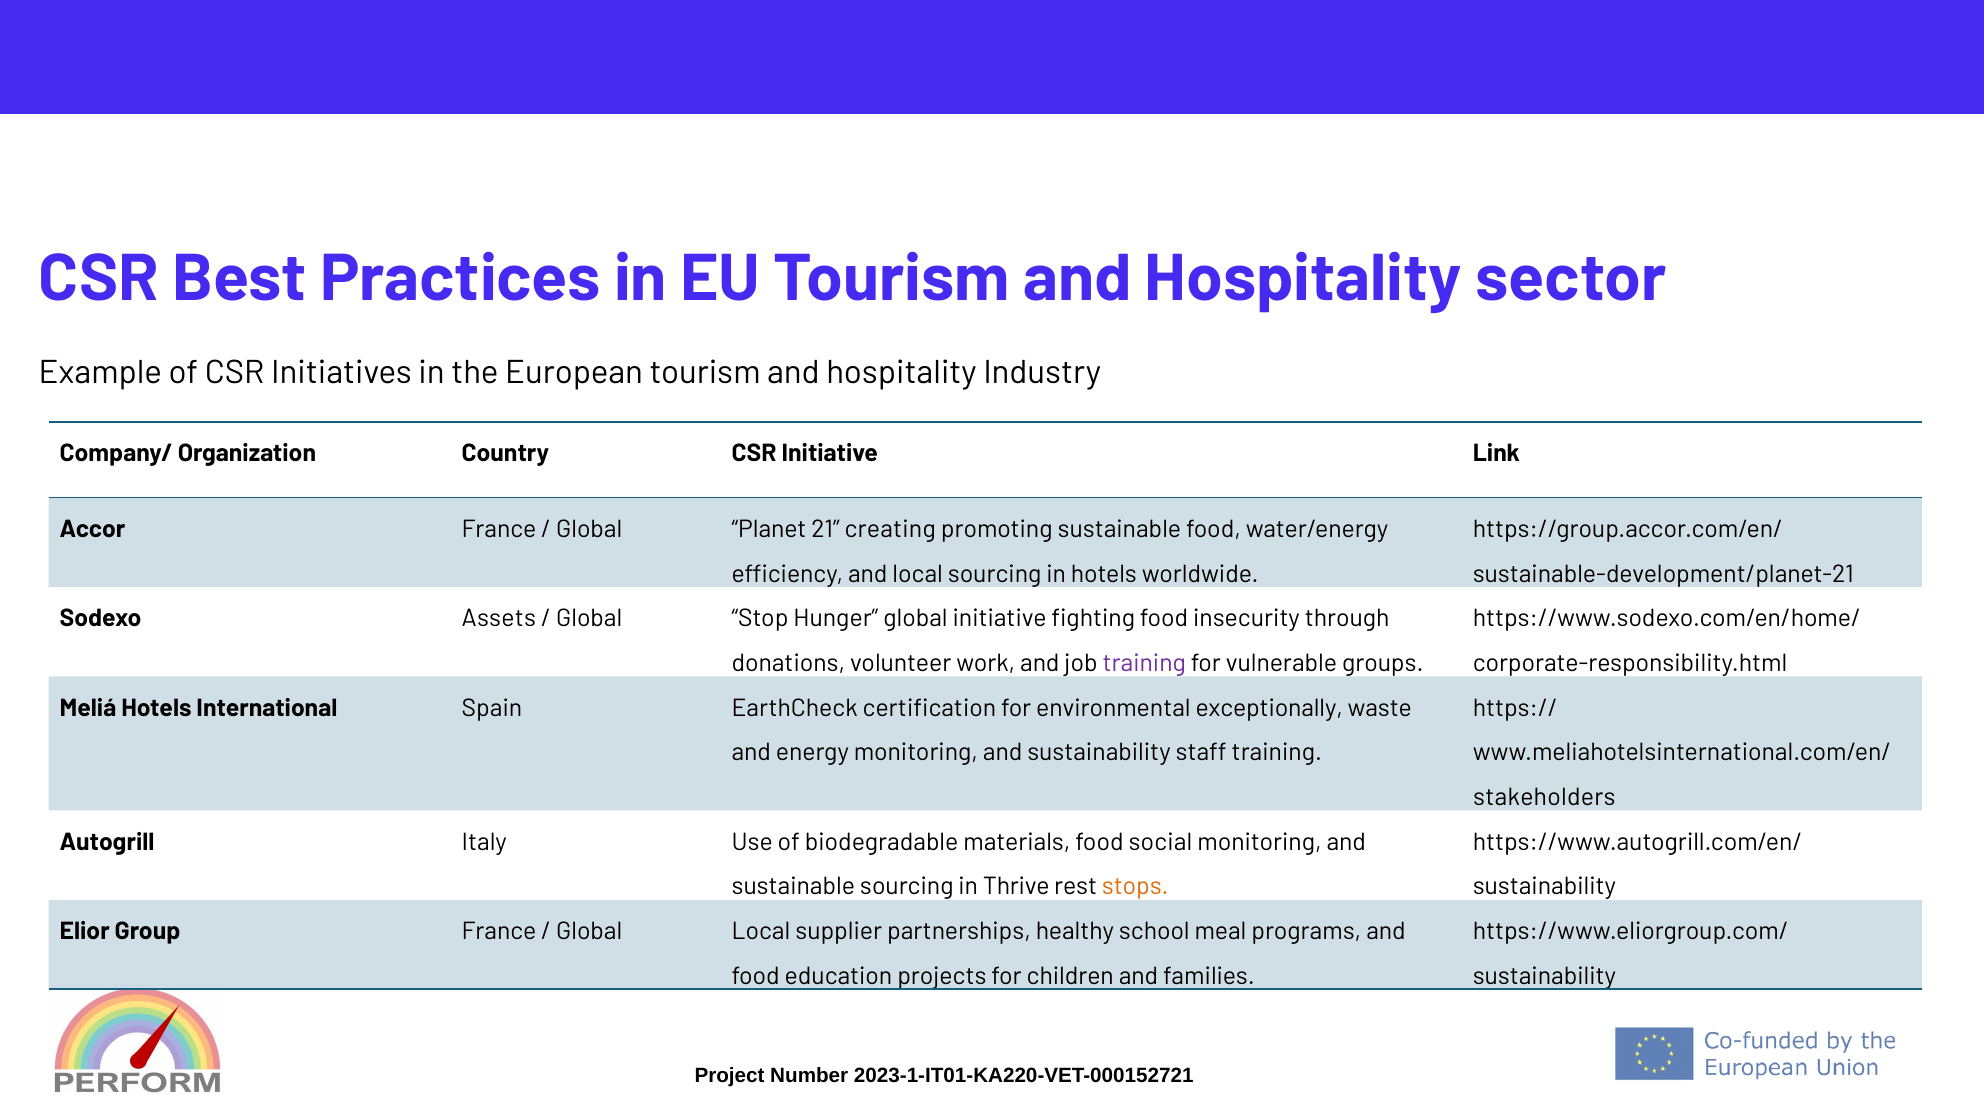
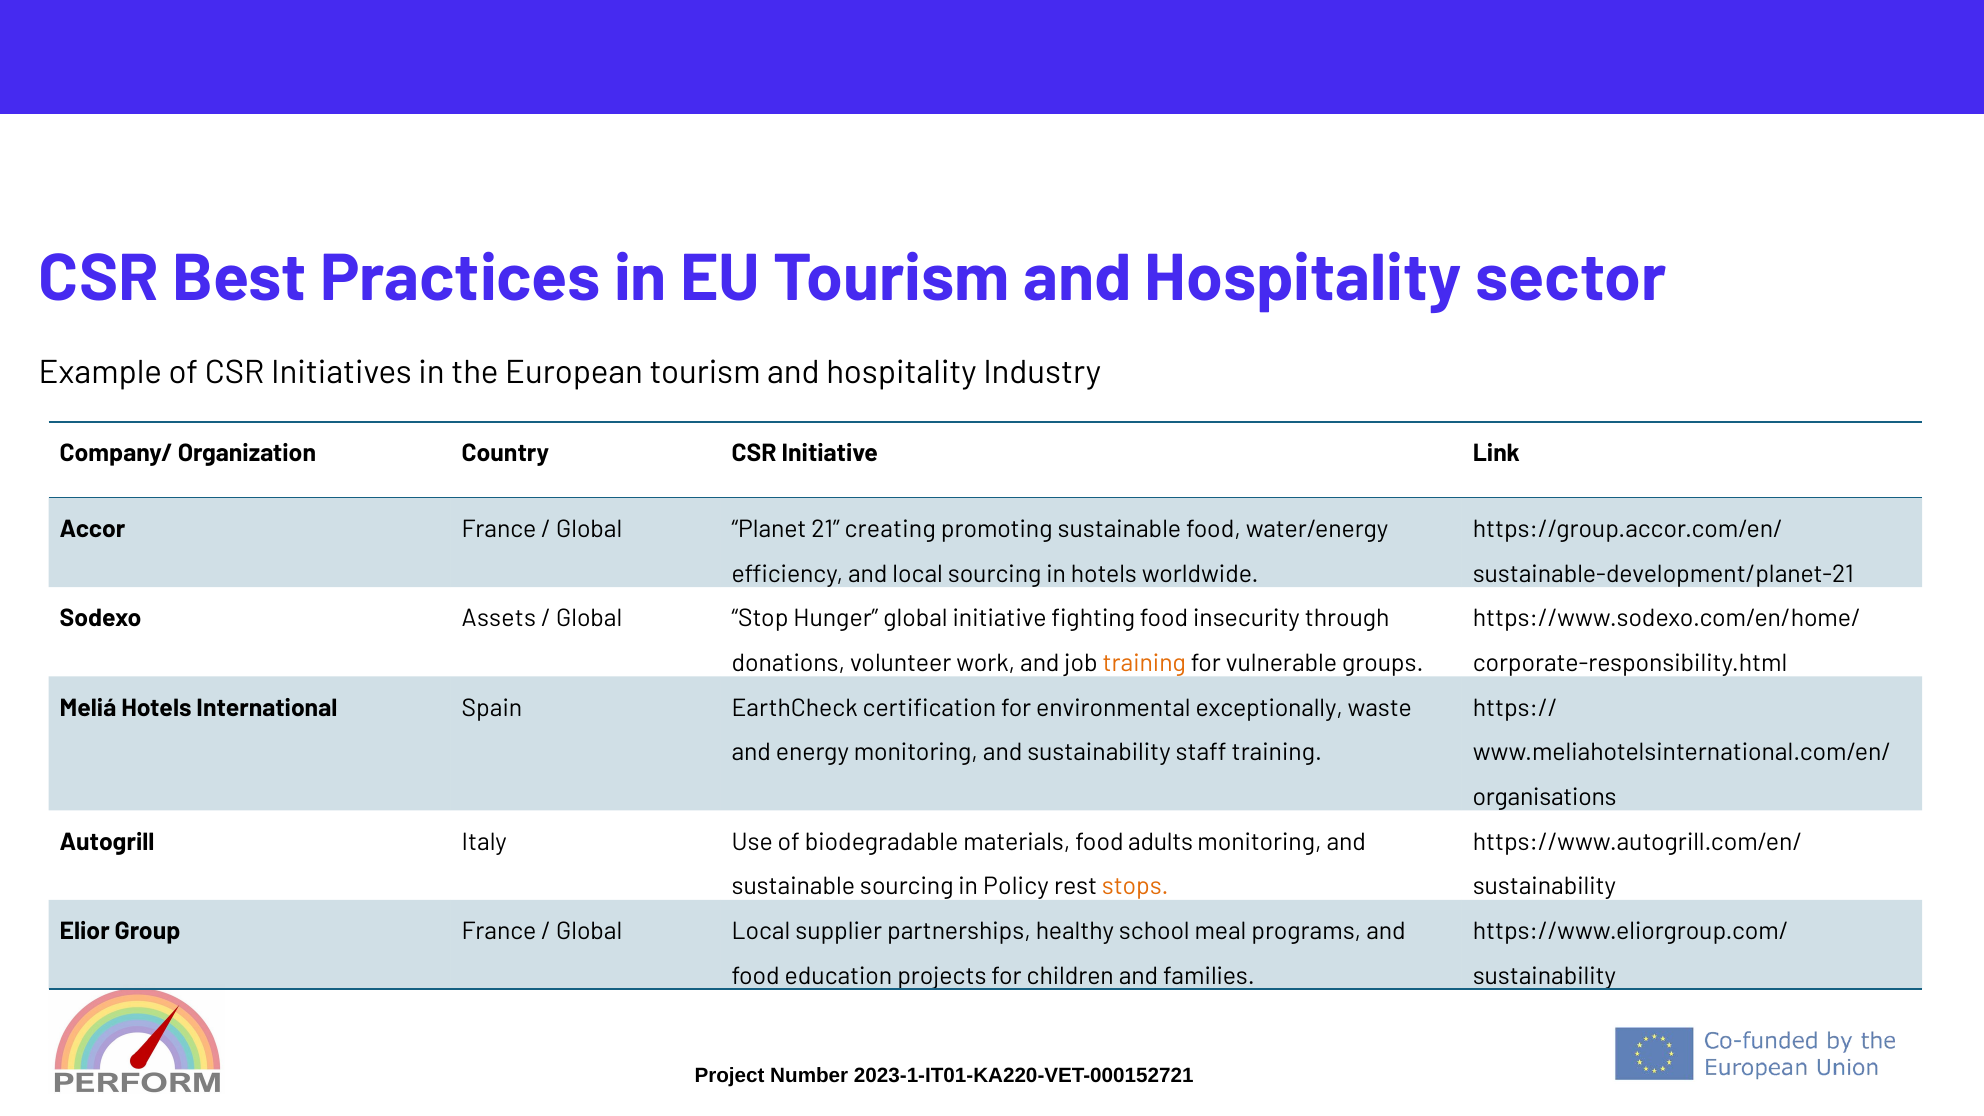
training at (1144, 663) colour: purple -> orange
stakeholders: stakeholders -> organisations
social: social -> adults
Thrive: Thrive -> Policy
